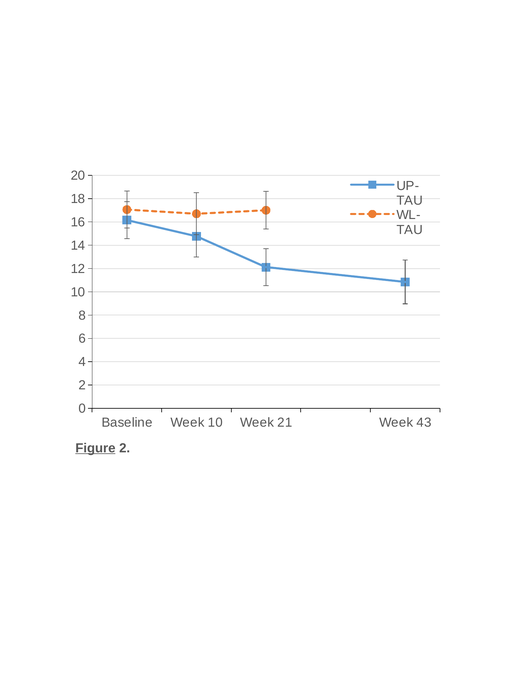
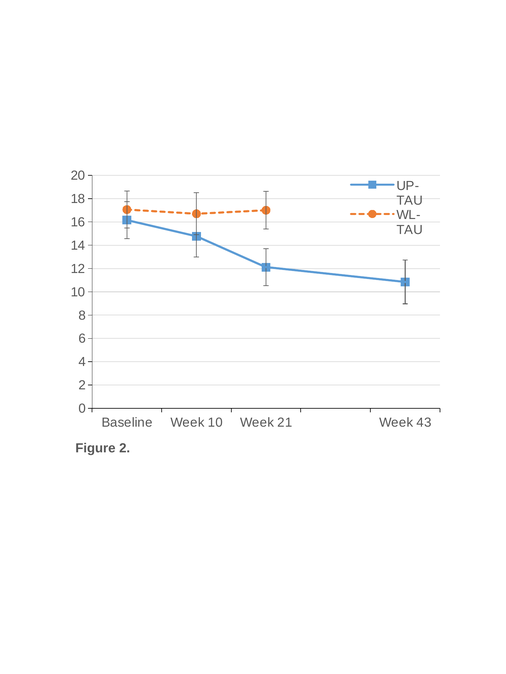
Figure underline: present -> none
